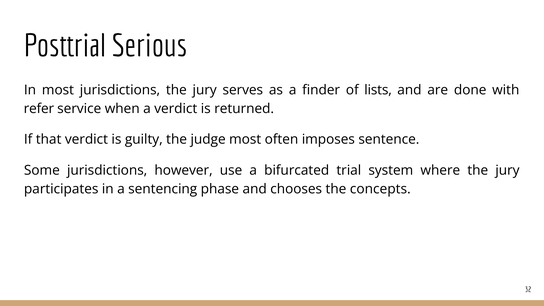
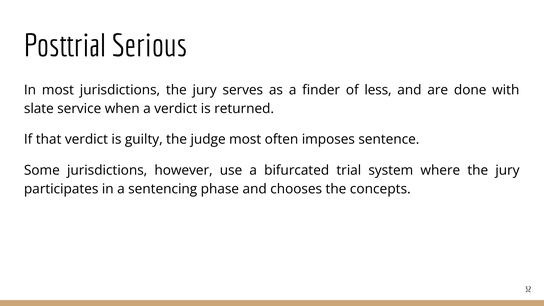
lists: lists -> less
refer: refer -> slate
